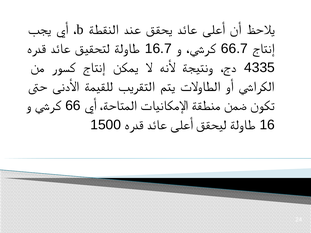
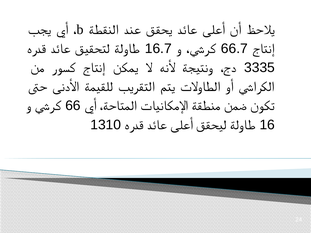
4335: 4335 -> 3335
1500: 1500 -> 1310
